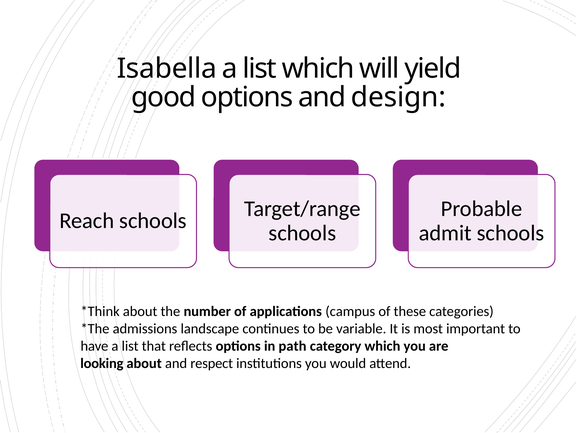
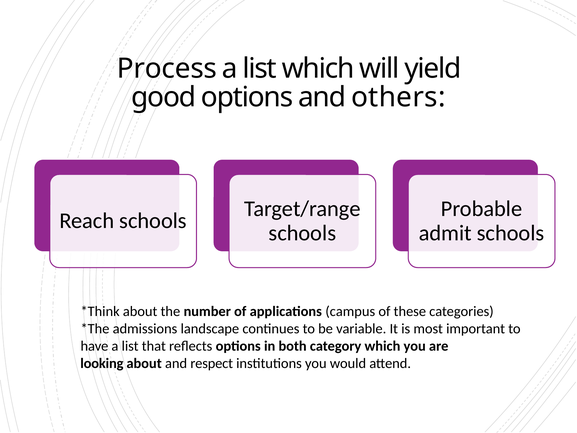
Isabella: Isabella -> Process
design: design -> others
path: path -> both
